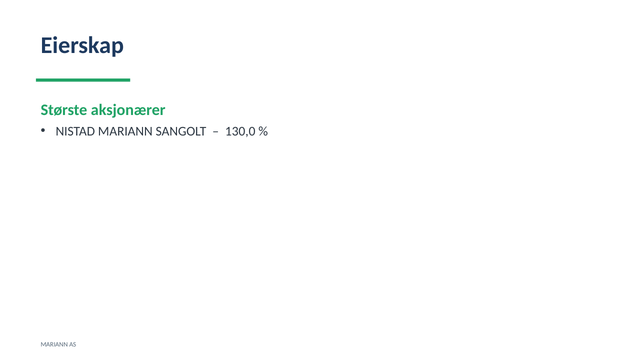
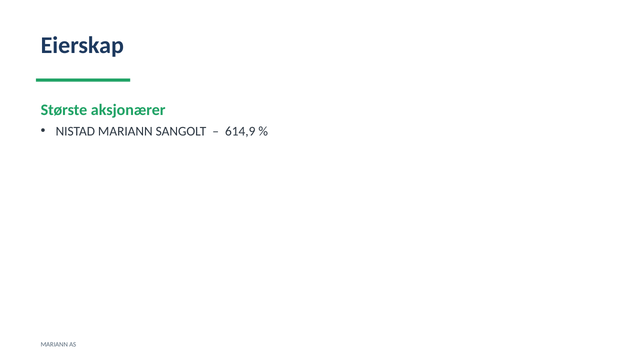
130,0: 130,0 -> 614,9
